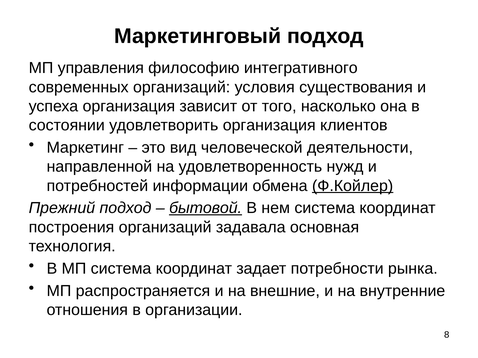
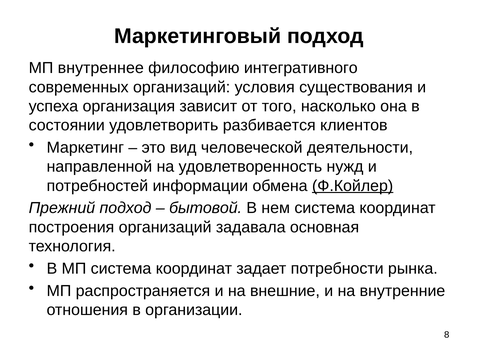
управления: управления -> внутреннее
удовлетворить организация: организация -> разбивается
бытовой underline: present -> none
